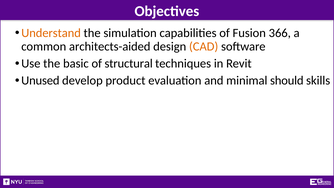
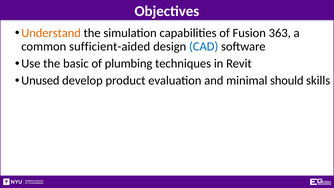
366: 366 -> 363
architects-aided: architects-aided -> sufficient-aided
CAD colour: orange -> blue
structural: structural -> plumbing
